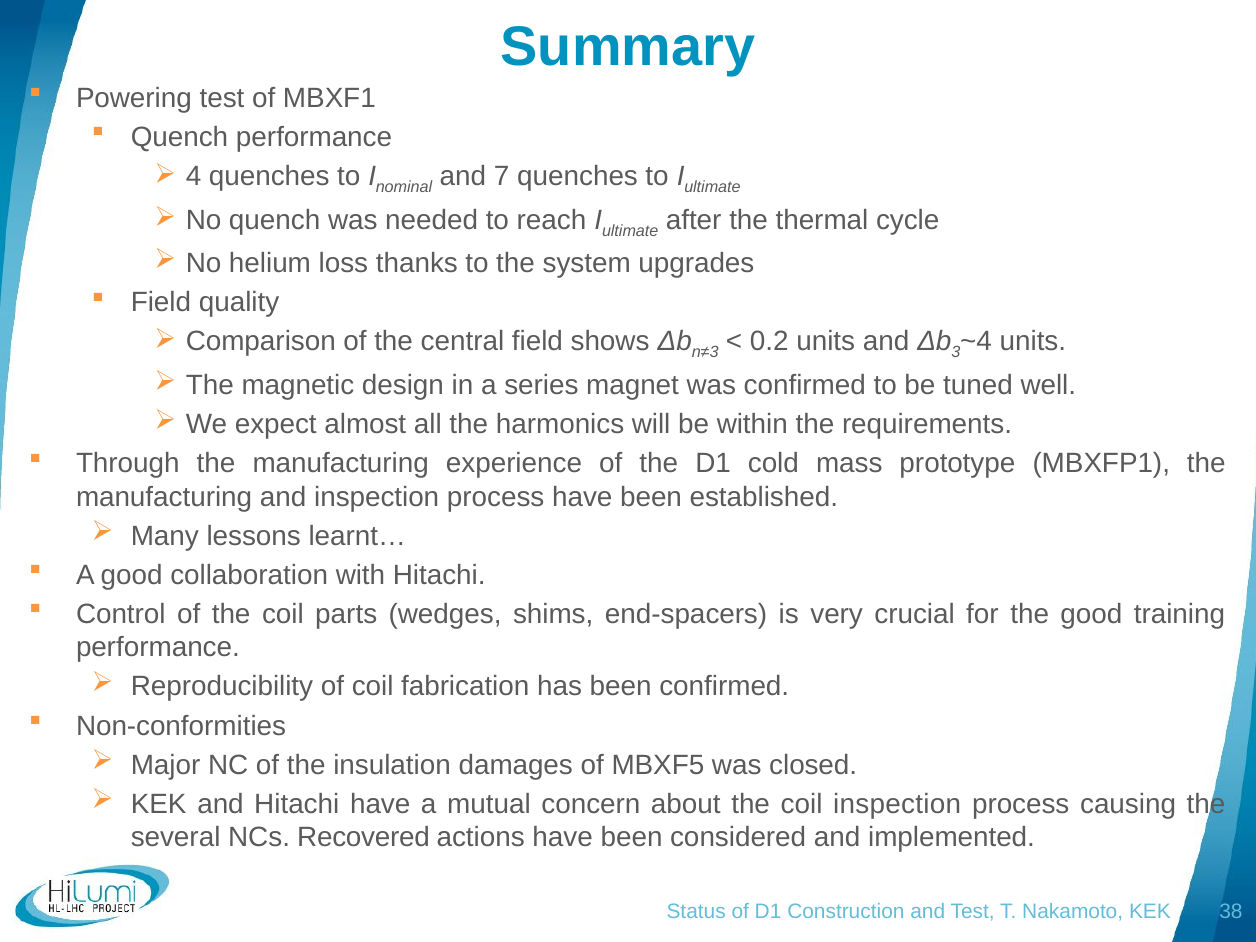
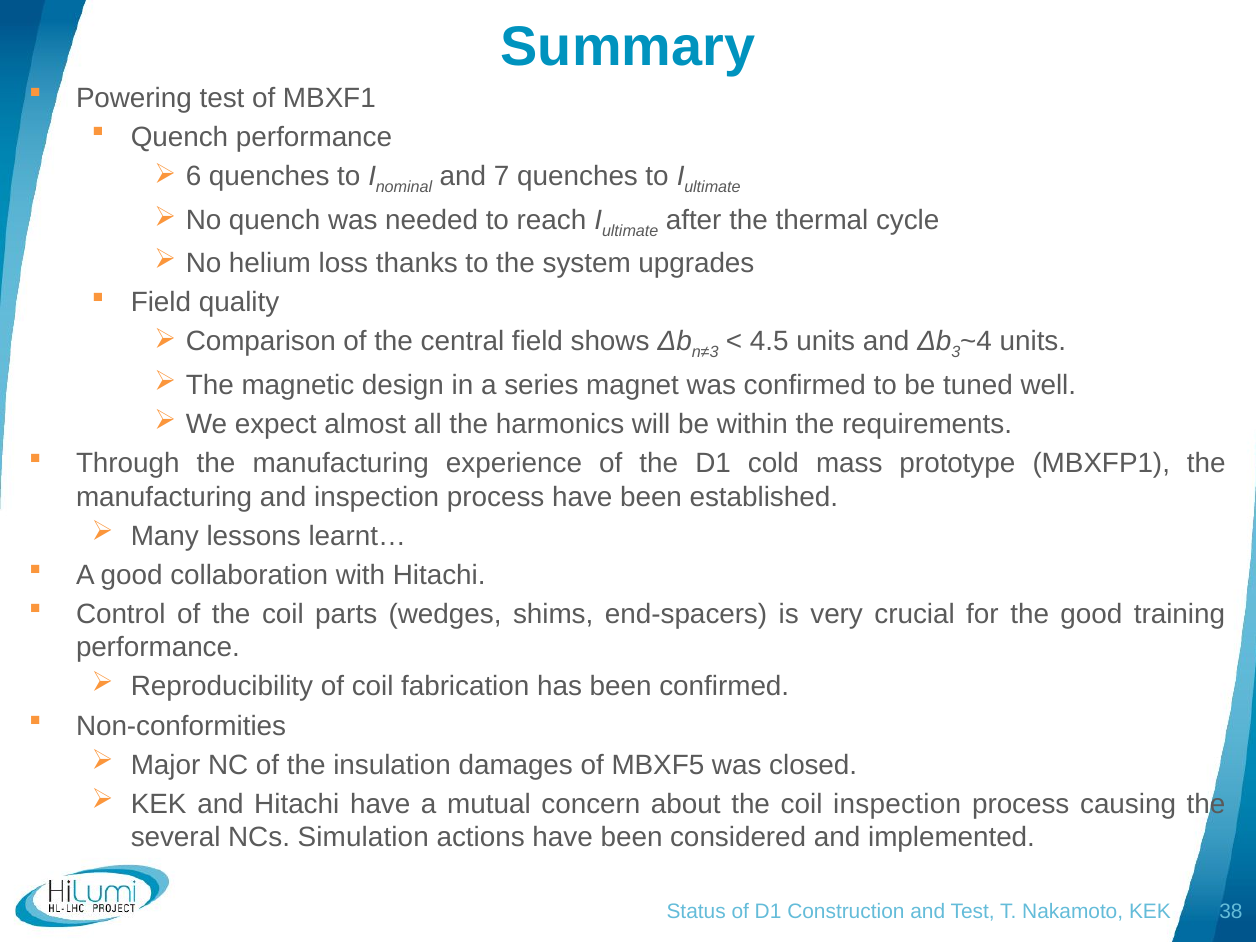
4: 4 -> 6
0.2: 0.2 -> 4.5
Recovered: Recovered -> Simulation
